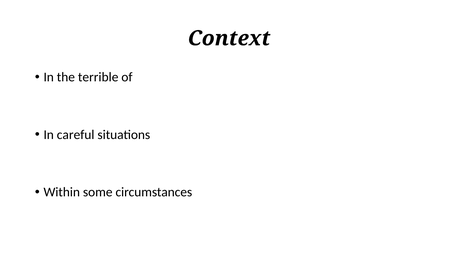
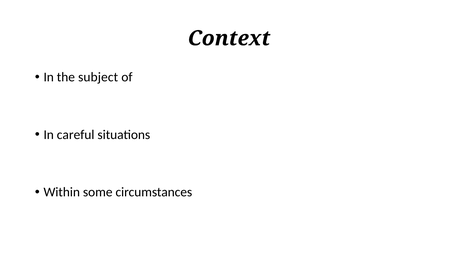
terrible: terrible -> subject
